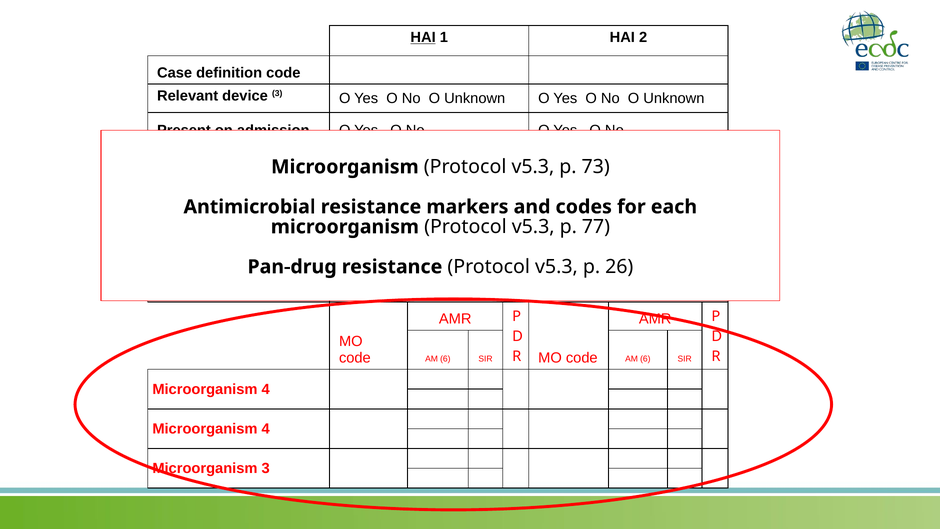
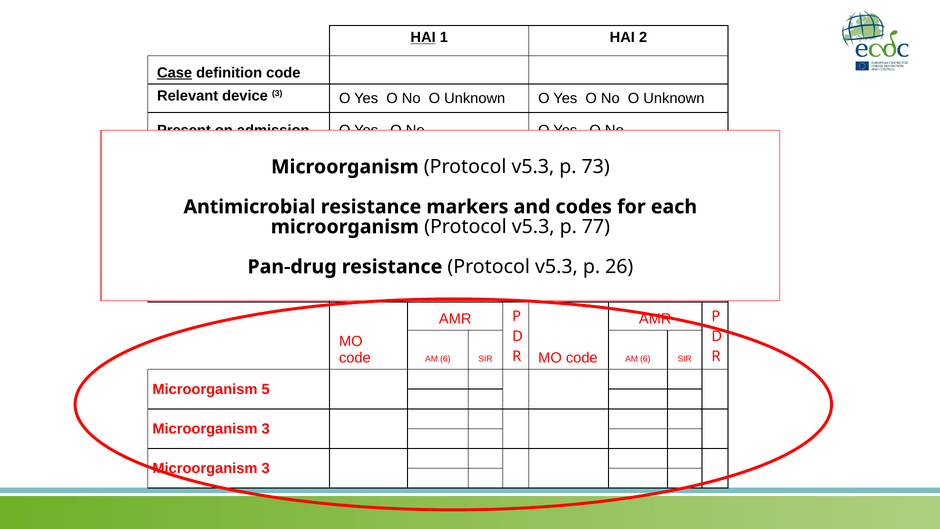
Case underline: none -> present
4 at (266, 389): 4 -> 5
4 at (266, 429): 4 -> 3
